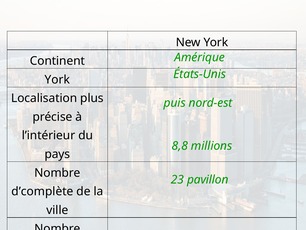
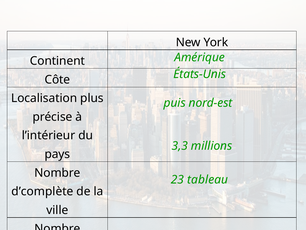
York at (57, 79): York -> Côte
8,8: 8,8 -> 3,3
pavillon: pavillon -> tableau
